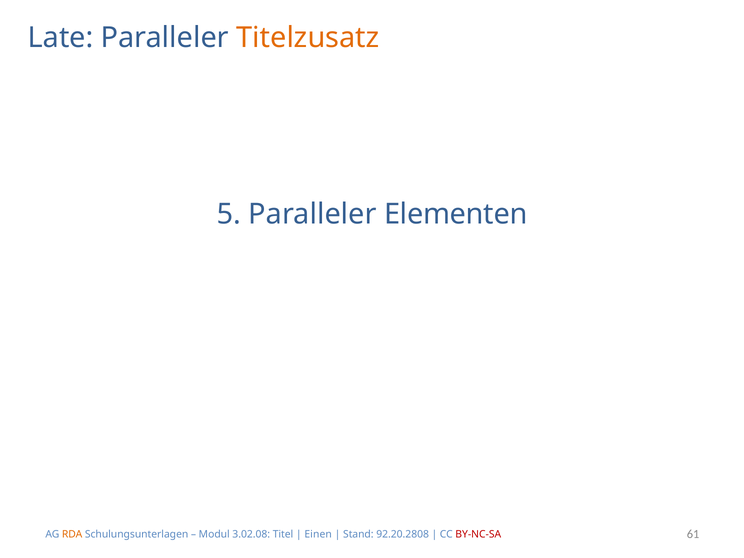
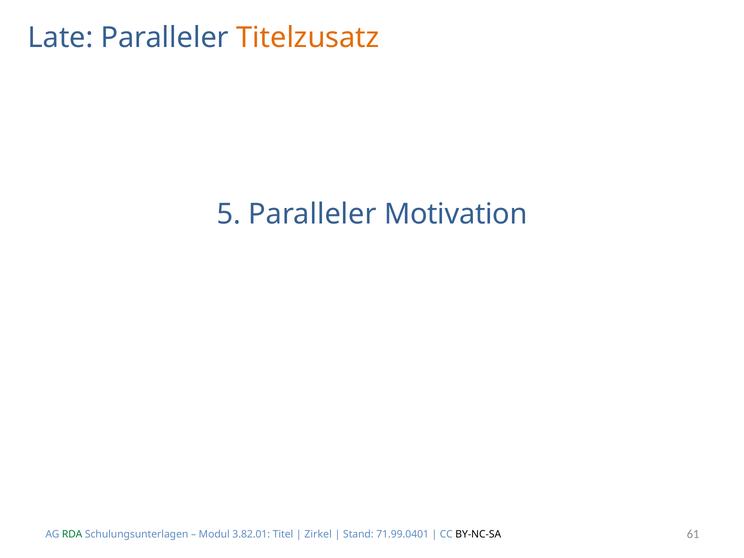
Elementen: Elementen -> Motivation
RDA colour: orange -> green
3.02.08: 3.02.08 -> 3.82.01
Einen: Einen -> Zirkel
92.20.2808: 92.20.2808 -> 71.99.0401
BY-NC-SA colour: red -> black
